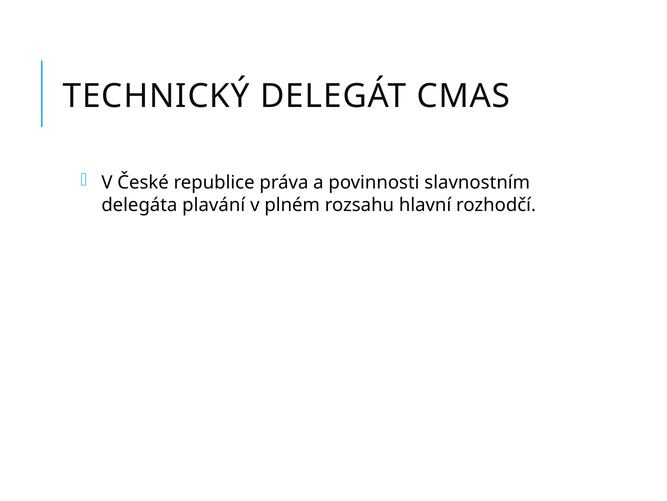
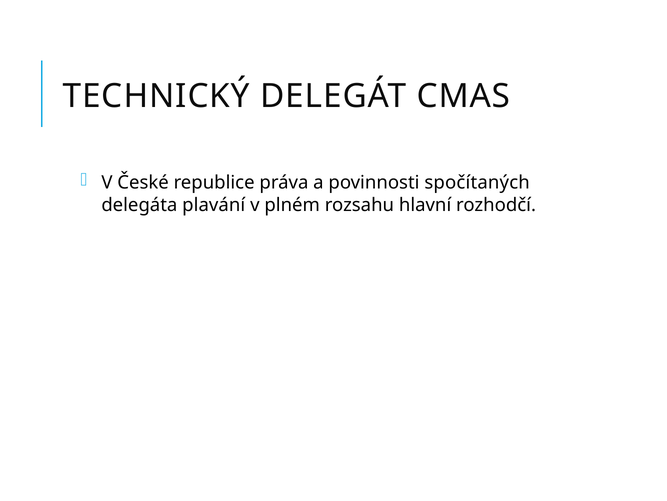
slavnostním: slavnostním -> spočítaných
